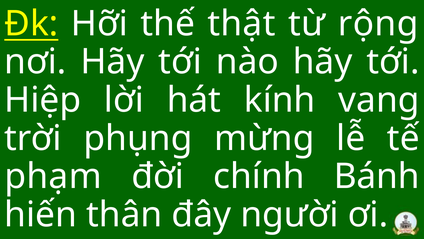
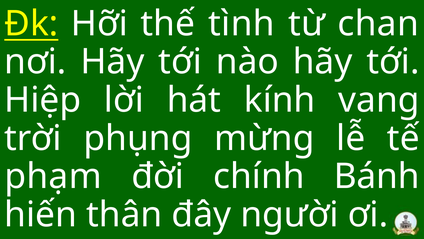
thật: thật -> tình
rộng: rộng -> chan
